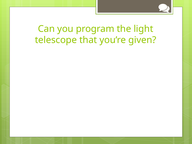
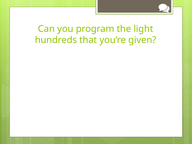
telescope: telescope -> hundreds
